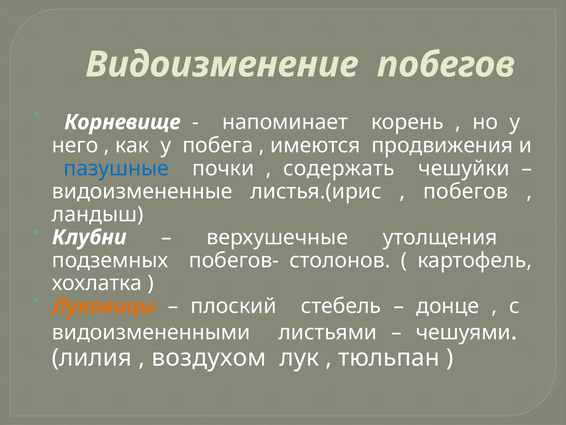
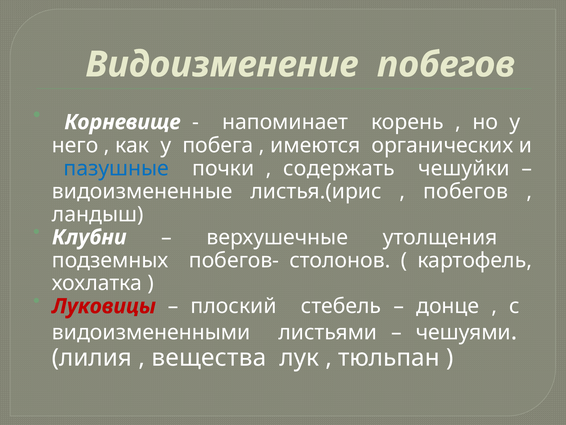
продвижения: продвижения -> органических
Луковицы colour: orange -> red
воздухом: воздухом -> вещества
